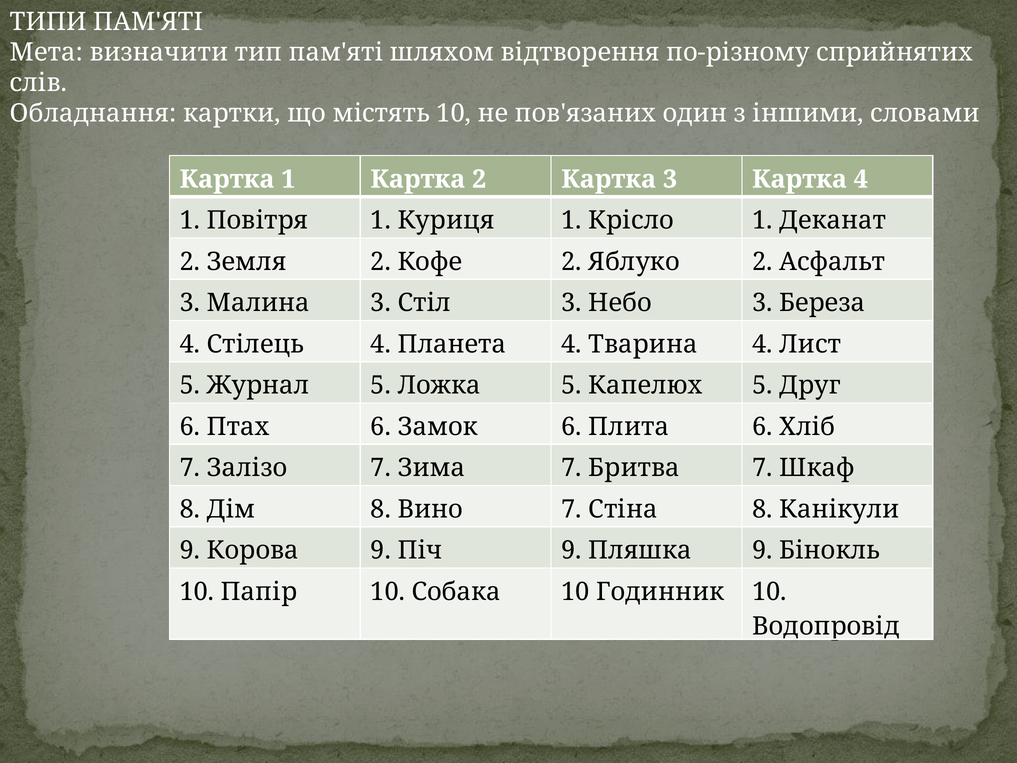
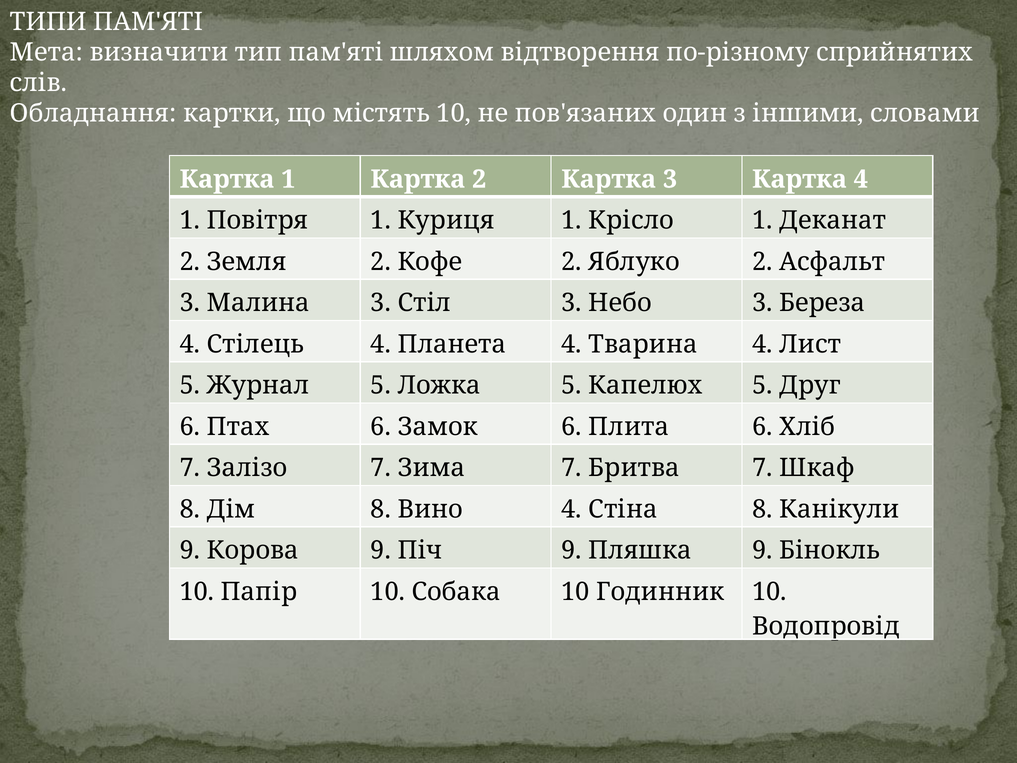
Вино 7: 7 -> 4
